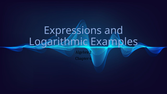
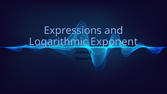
Examples: Examples -> Exponent
